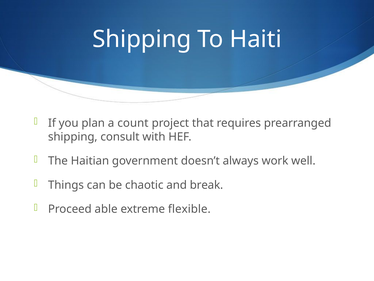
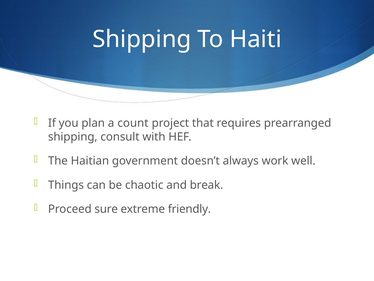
able: able -> sure
flexible: flexible -> friendly
